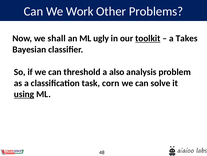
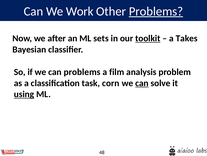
Problems at (156, 11) underline: none -> present
shall: shall -> after
ugly: ugly -> sets
can threshold: threshold -> problems
also: also -> film
can at (142, 83) underline: none -> present
